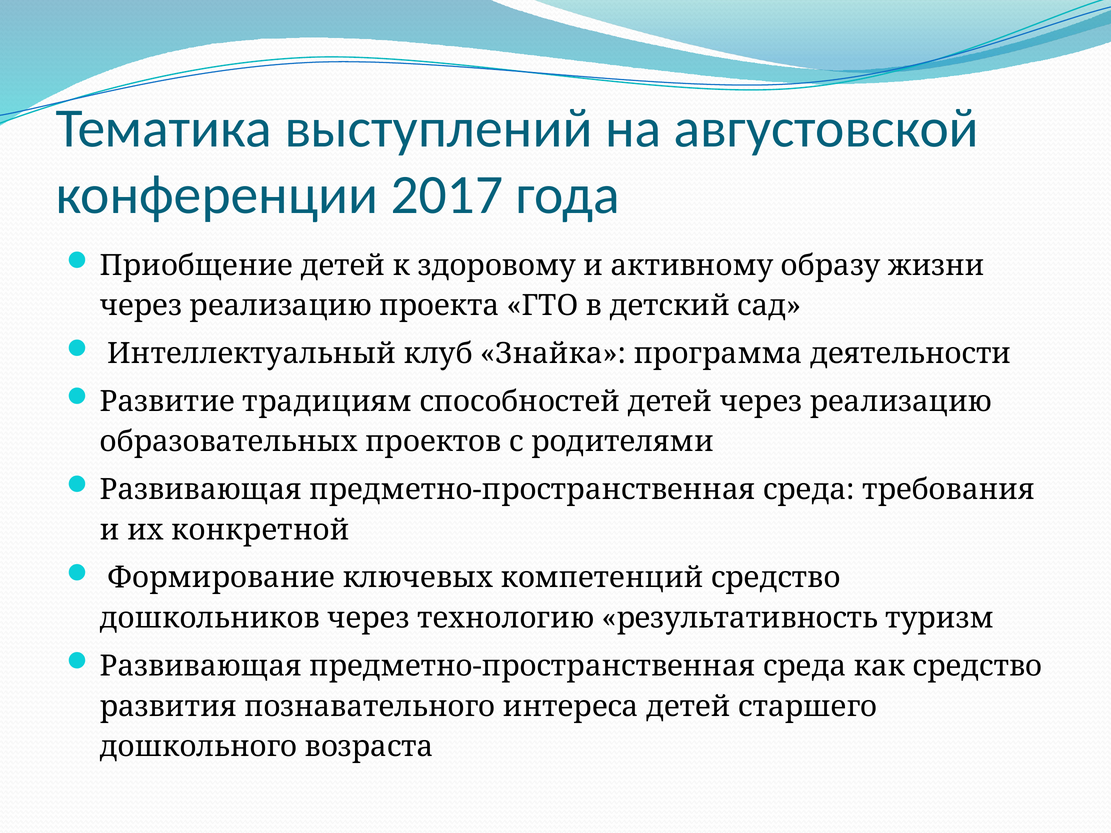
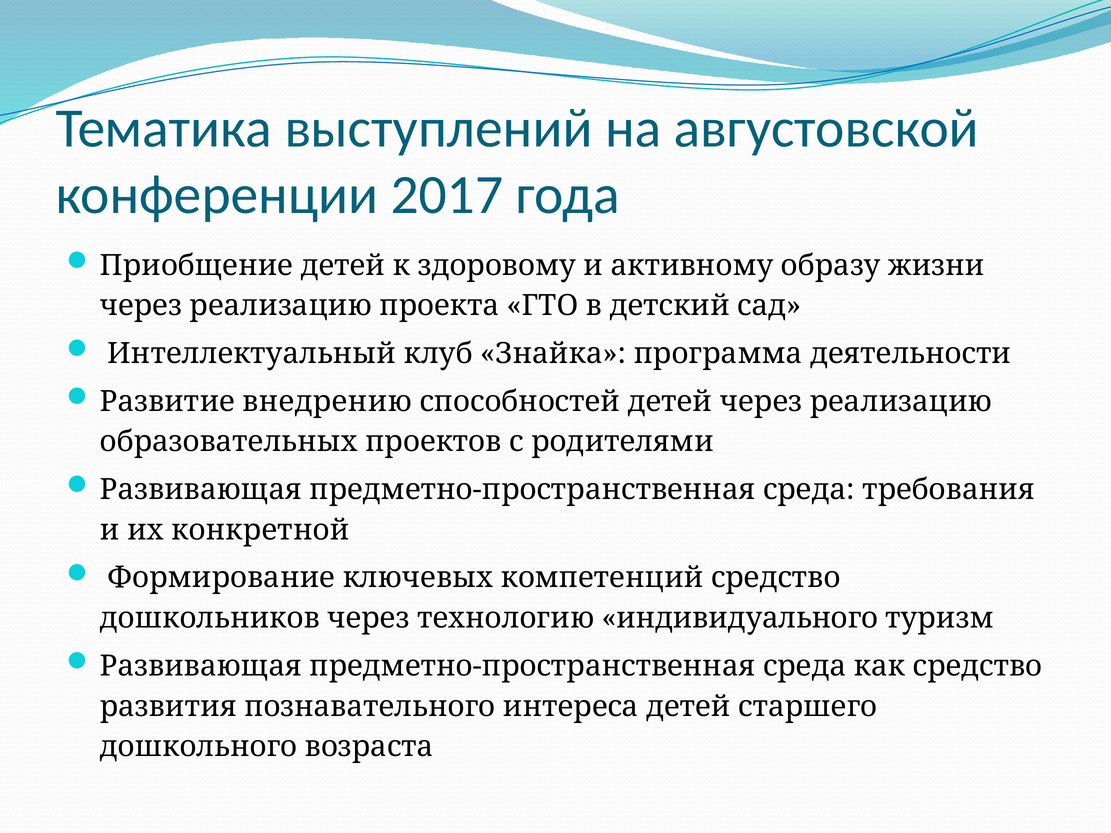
традициям: традициям -> внедрению
результативность: результативность -> индивидуального
